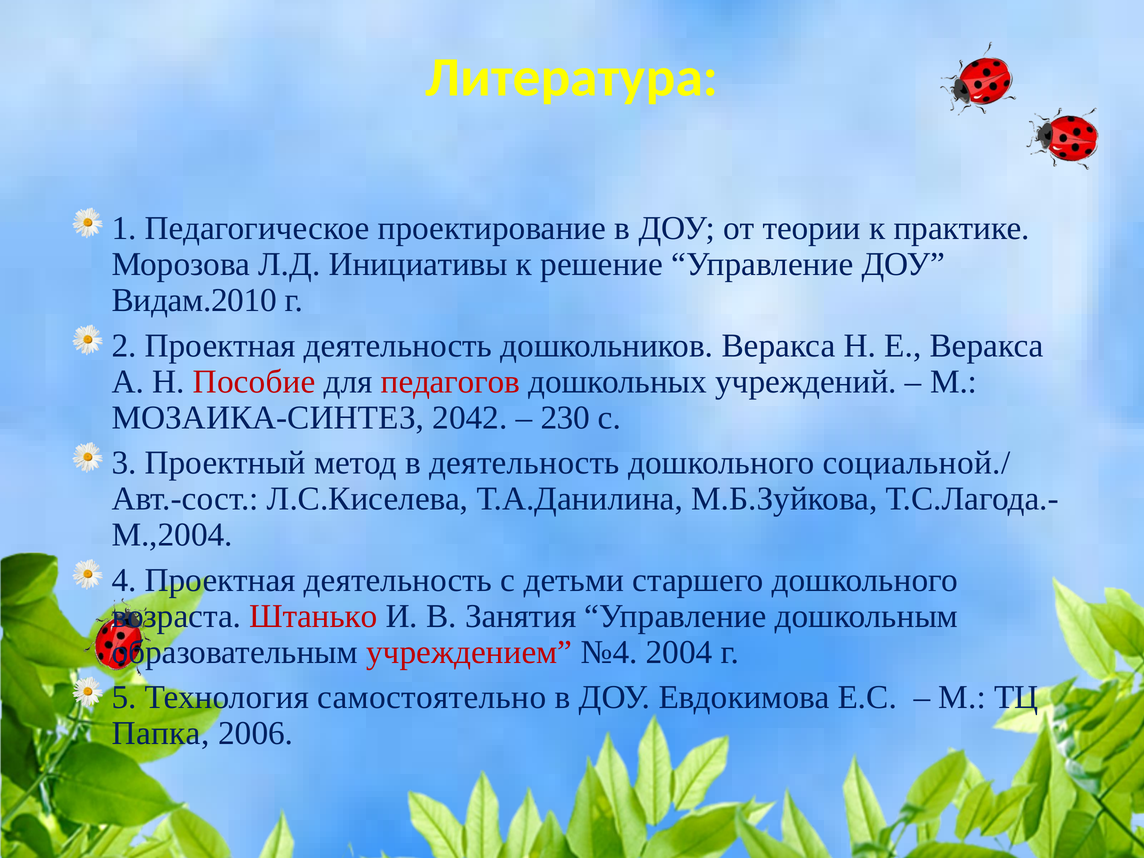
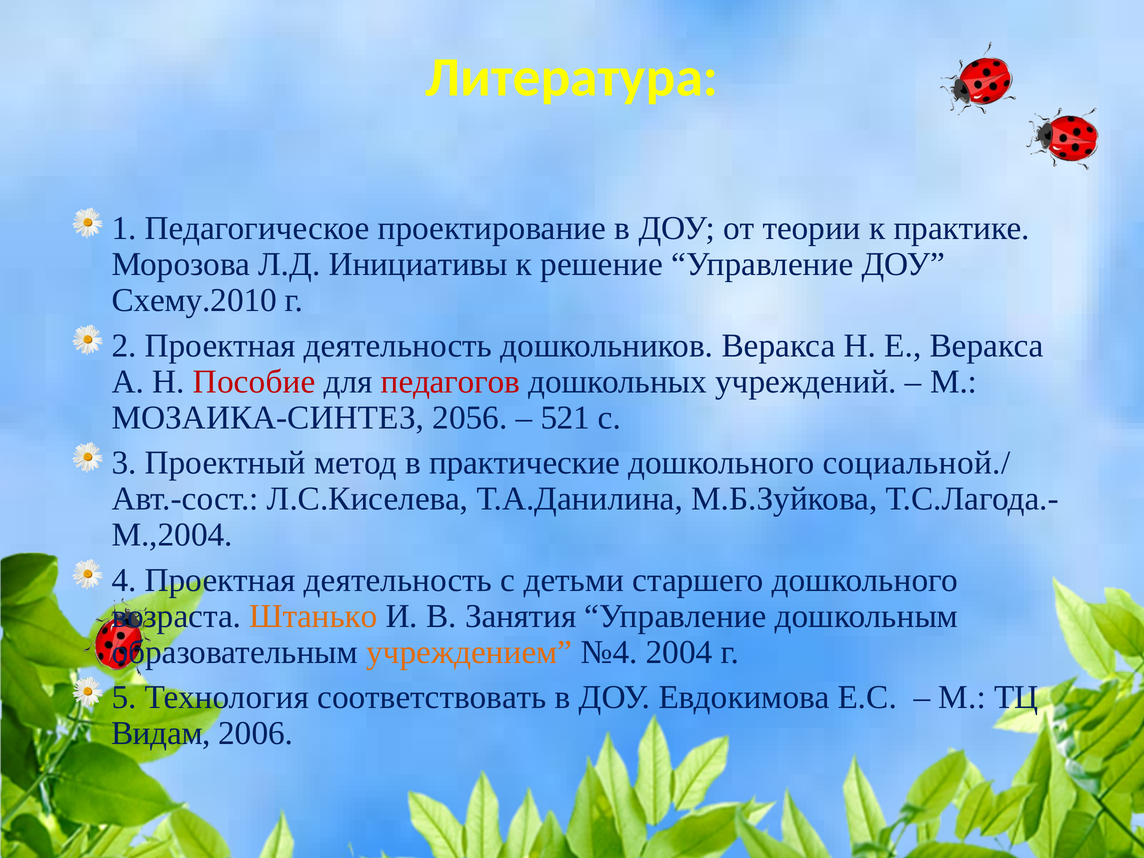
Видам.2010: Видам.2010 -> Схему.2010
2042: 2042 -> 2056
230: 230 -> 521
в деятельность: деятельность -> практические
Штанько colour: red -> orange
учреждением colour: red -> orange
самостоятельно: самостоятельно -> соответствовать
Папка: Папка -> Видам
